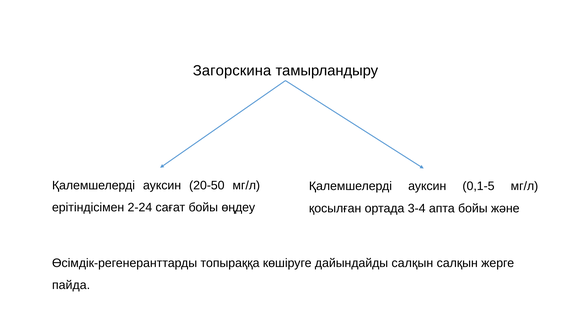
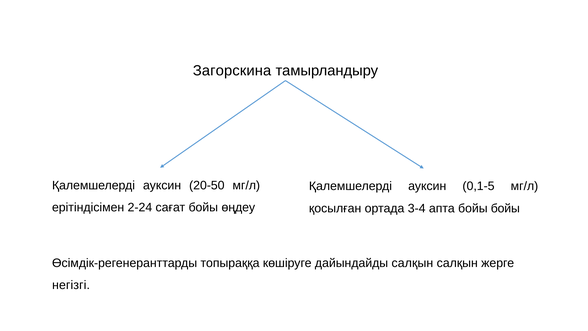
бойы және: және -> бойы
пайда: пайда -> негізгі
